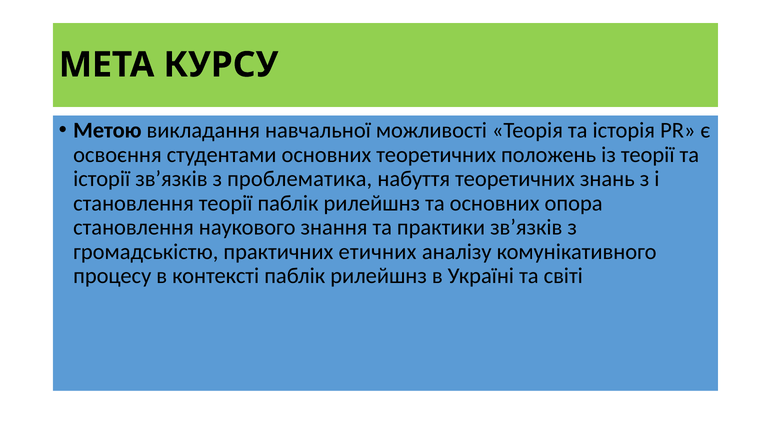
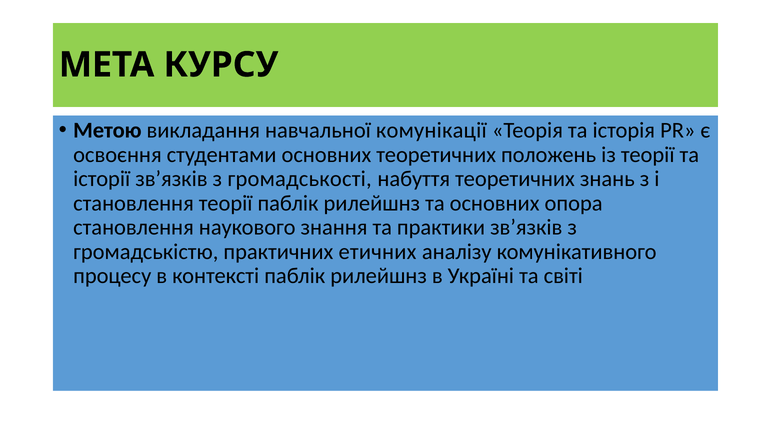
можливості: можливості -> комунікації
проблематика: проблематика -> громадськості
